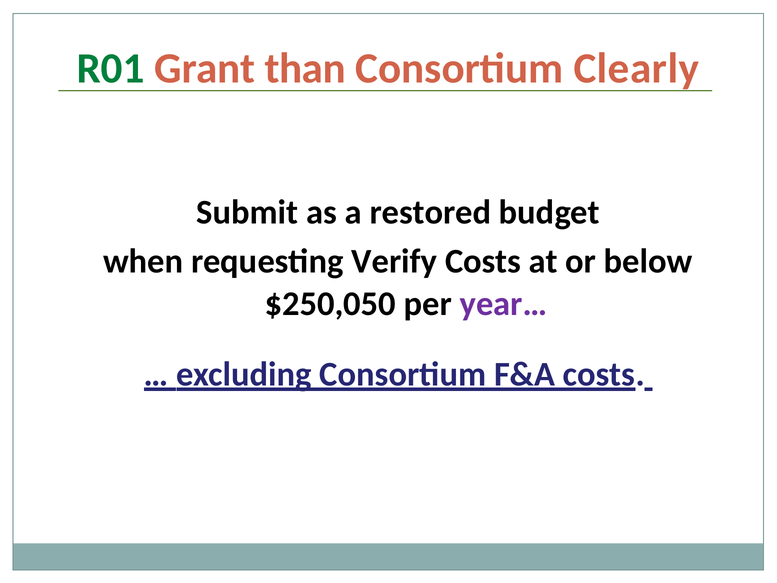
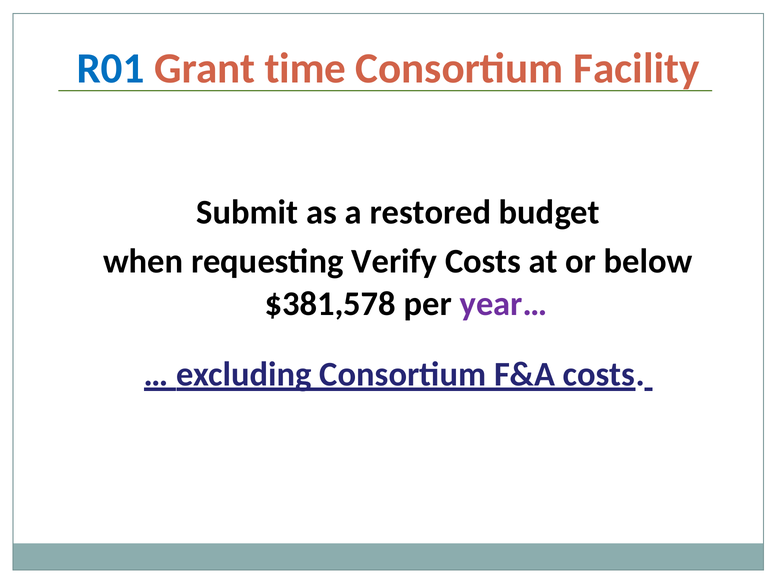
R01 colour: green -> blue
than: than -> time
Clearly: Clearly -> Facility
$250,050: $250,050 -> $381,578
